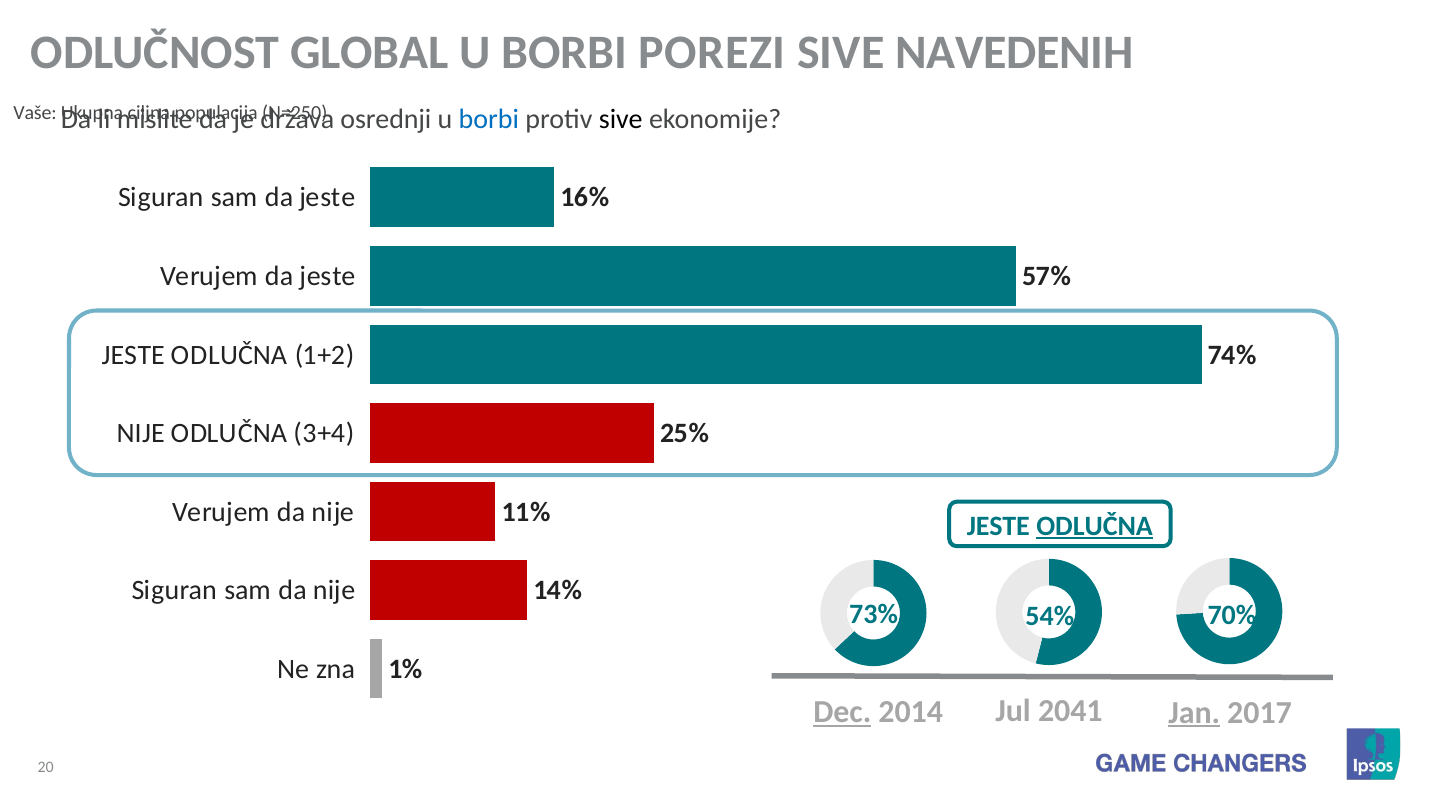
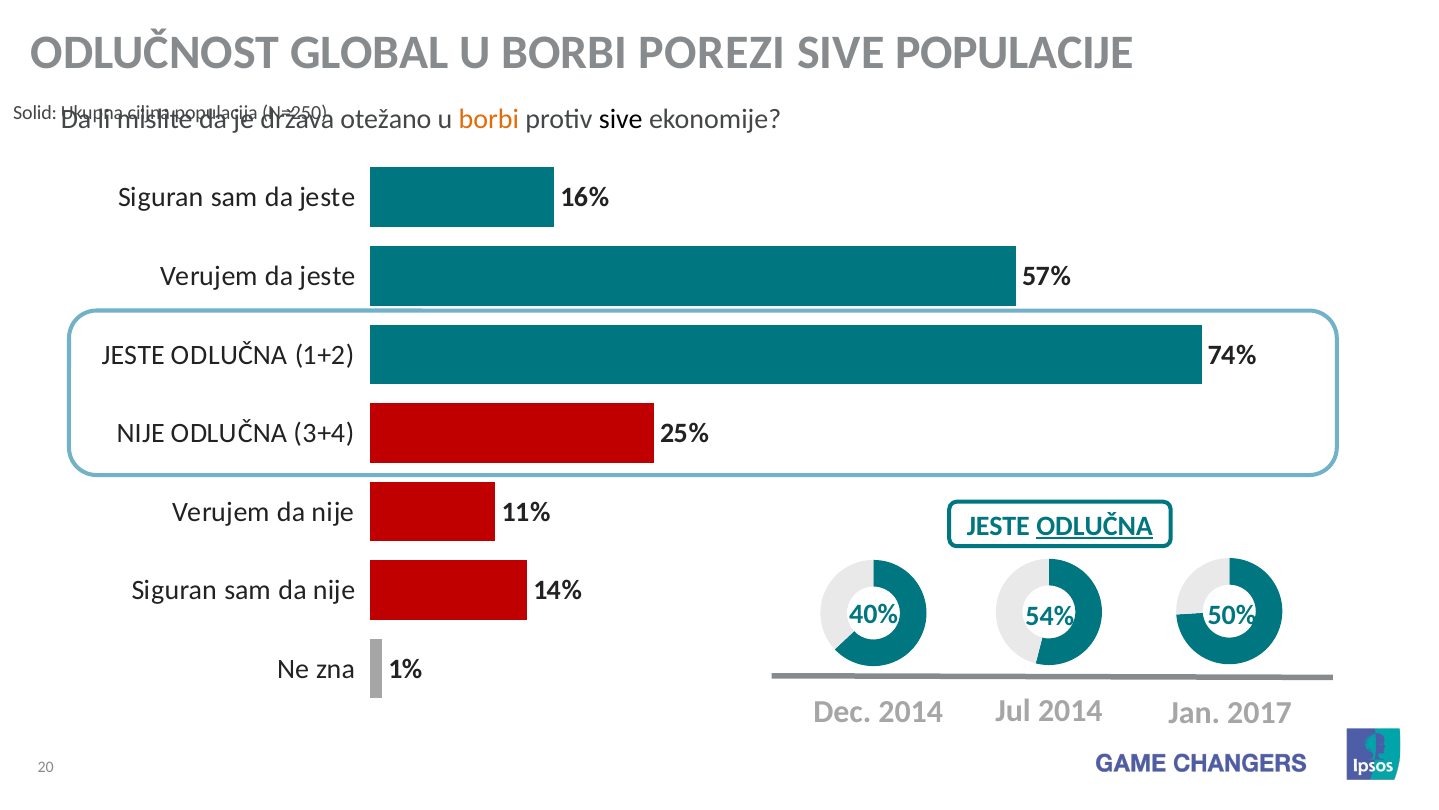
NAVEDENIH: NAVEDENIH -> POPULACIJE
Vaše: Vaše -> Solid
osrednji: osrednji -> otežano
borbi at (489, 119) colour: blue -> orange
73%: 73% -> 40%
70%: 70% -> 50%
Jul 2041: 2041 -> 2014
Dec underline: present -> none
Jan underline: present -> none
